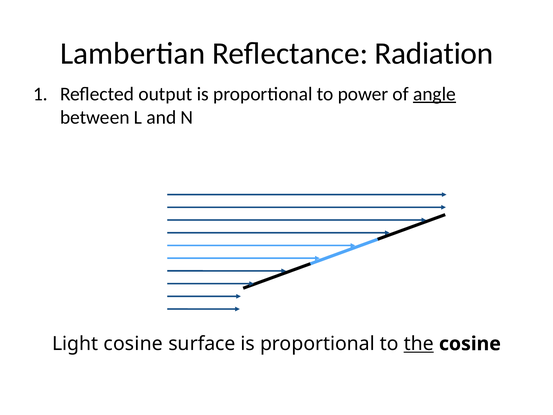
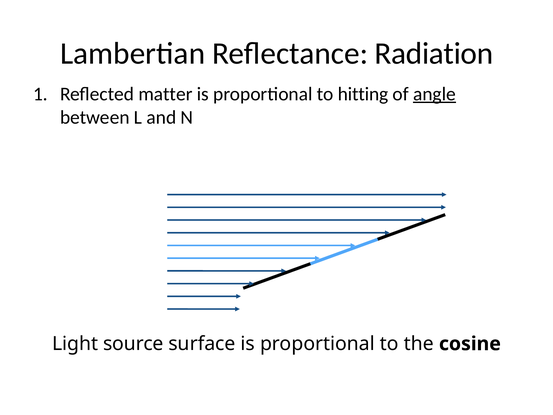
output: output -> matter
power: power -> hitting
Light cosine: cosine -> source
the underline: present -> none
